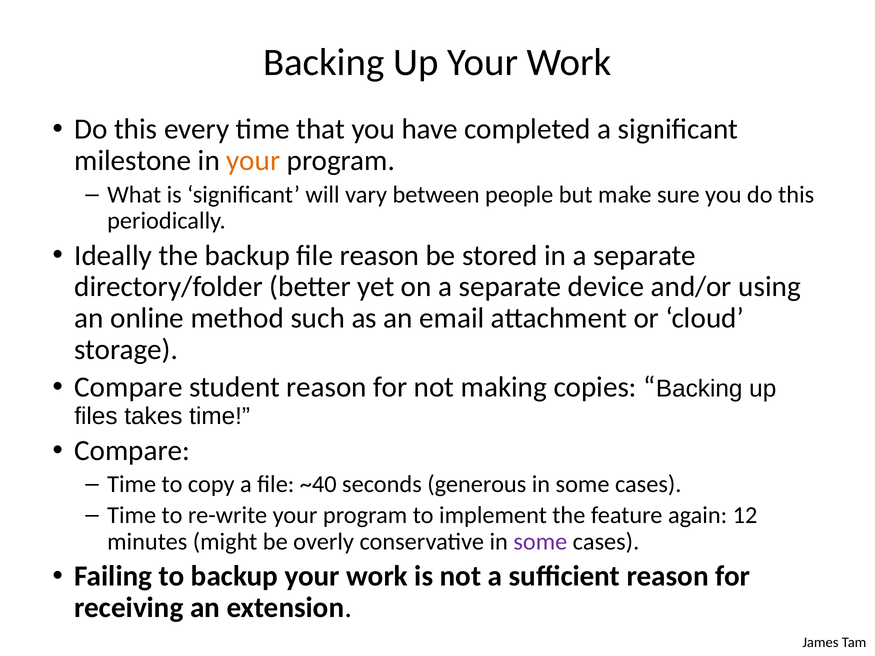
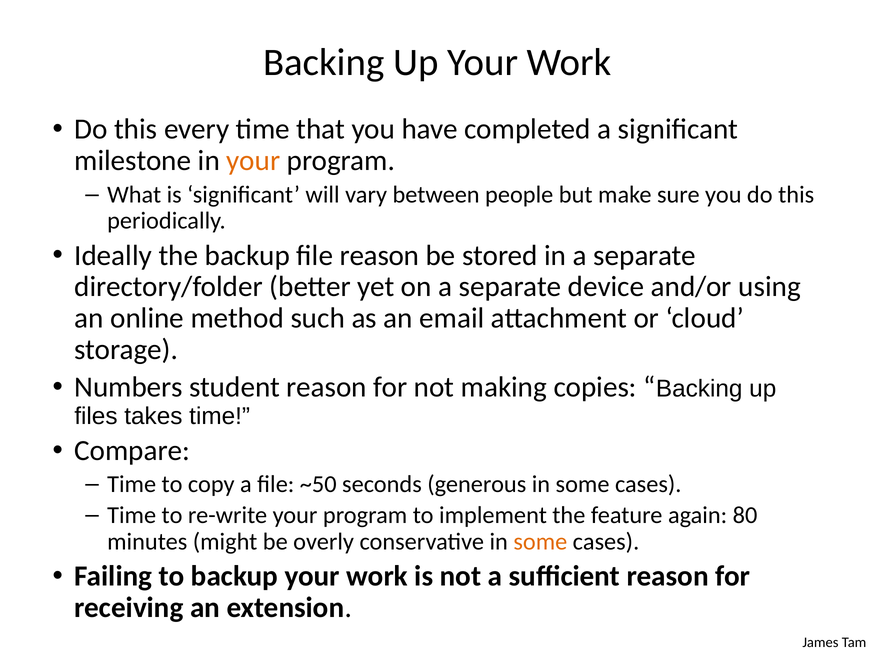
Compare at (128, 387): Compare -> Numbers
~40: ~40 -> ~50
12: 12 -> 80
some at (540, 542) colour: purple -> orange
